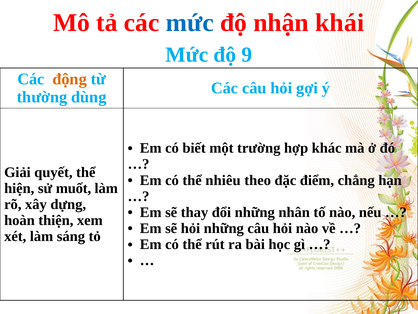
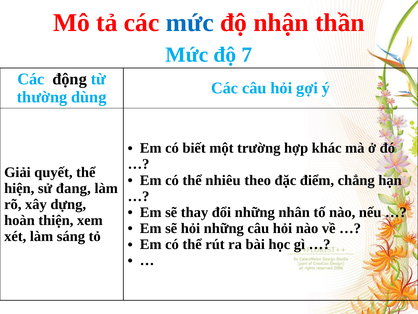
khái: khái -> thần
9: 9 -> 7
động colour: orange -> black
muốt: muốt -> đang
